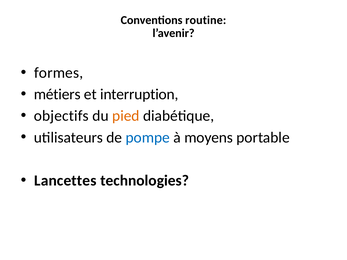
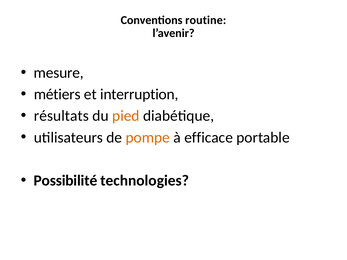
formes: formes -> mesure
objectifs: objectifs -> résultats
pompe colour: blue -> orange
moyens: moyens -> efficace
Lancettes: Lancettes -> Possibilité
